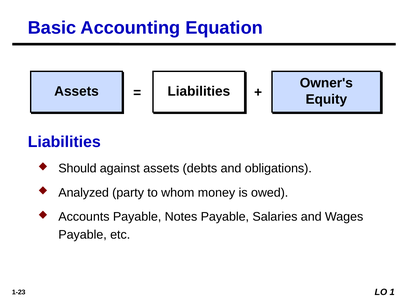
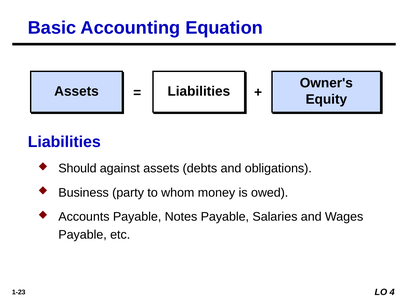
Analyzed: Analyzed -> Business
1: 1 -> 4
